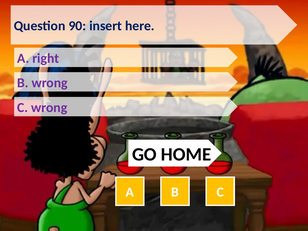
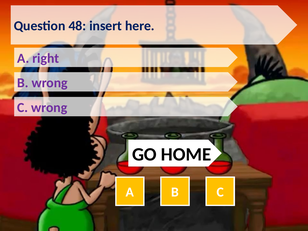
90: 90 -> 48
